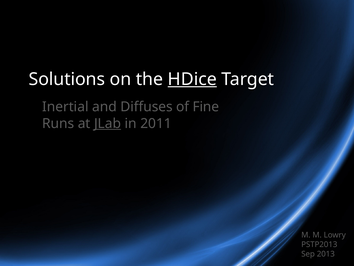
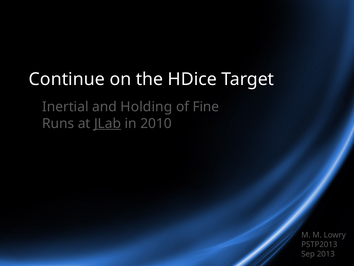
Solutions: Solutions -> Continue
HDice underline: present -> none
Diffuses: Diffuses -> Holding
2011: 2011 -> 2010
